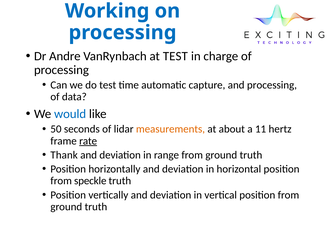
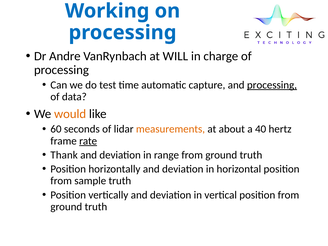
at TEST: TEST -> WILL
processing at (272, 85) underline: none -> present
would colour: blue -> orange
50: 50 -> 60
11: 11 -> 40
speckle: speckle -> sample
